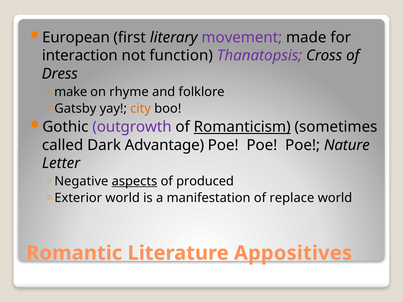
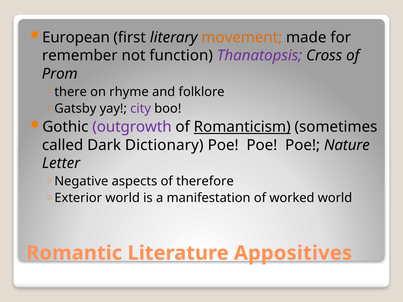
movement colour: purple -> orange
interaction: interaction -> remember
Dress: Dress -> Prom
make: make -> there
city colour: orange -> purple
Advantage: Advantage -> Dictionary
aspects underline: present -> none
produced: produced -> therefore
replace: replace -> worked
